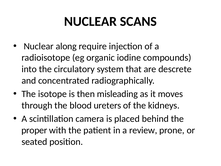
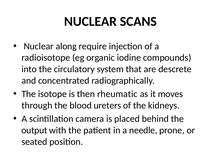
misleading: misleading -> rheumatic
proper: proper -> output
review: review -> needle
